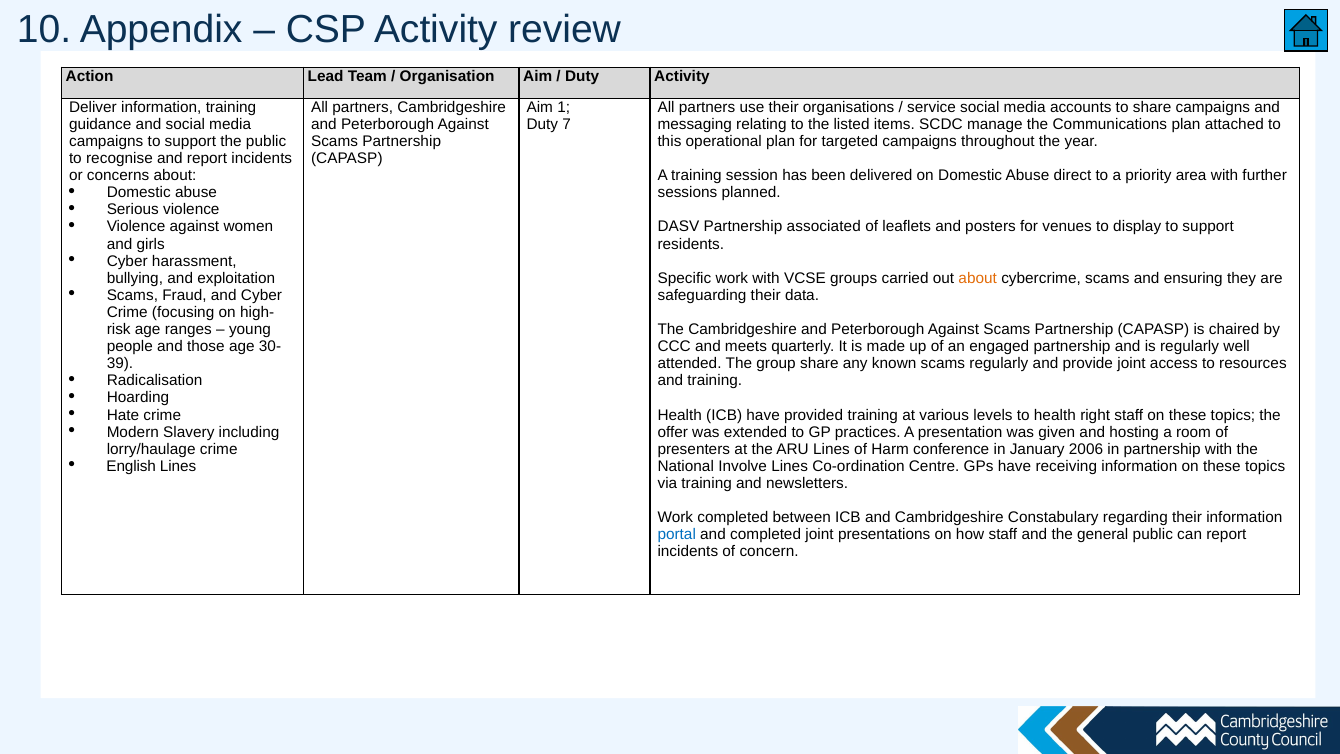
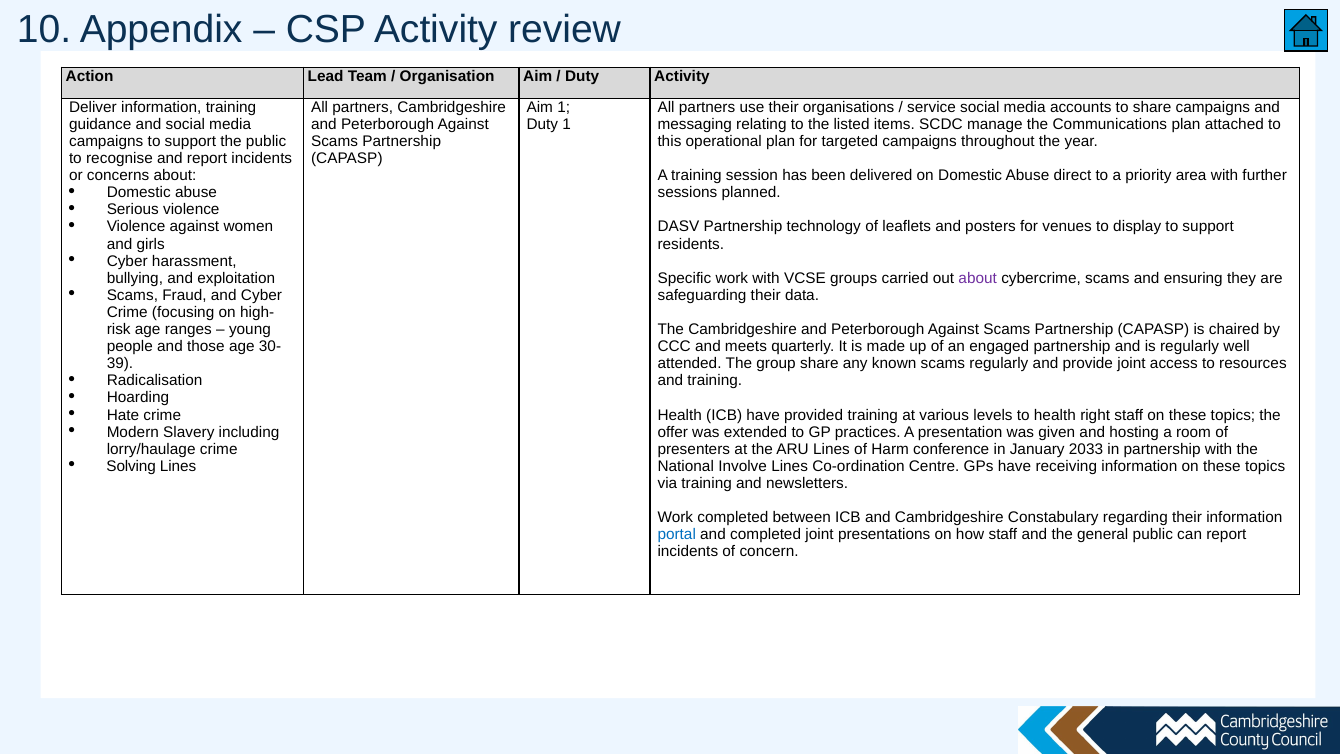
Duty 7: 7 -> 1
associated: associated -> technology
about at (978, 278) colour: orange -> purple
2006: 2006 -> 2033
English: English -> Solving
